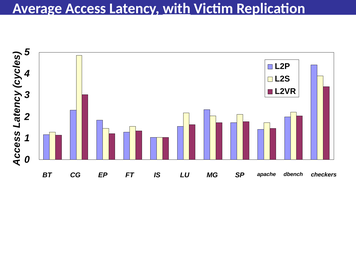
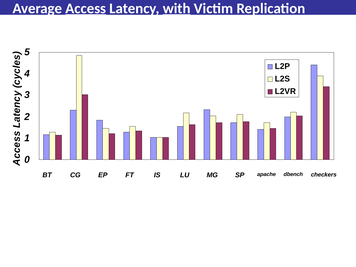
Access underline: none -> present
